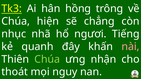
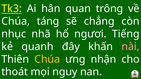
hồng: hồng -> quan
hiện: hiện -> táng
Chúa at (47, 59) colour: light green -> yellow
